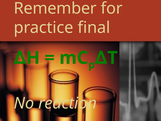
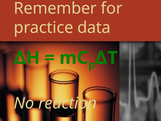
final: final -> data
